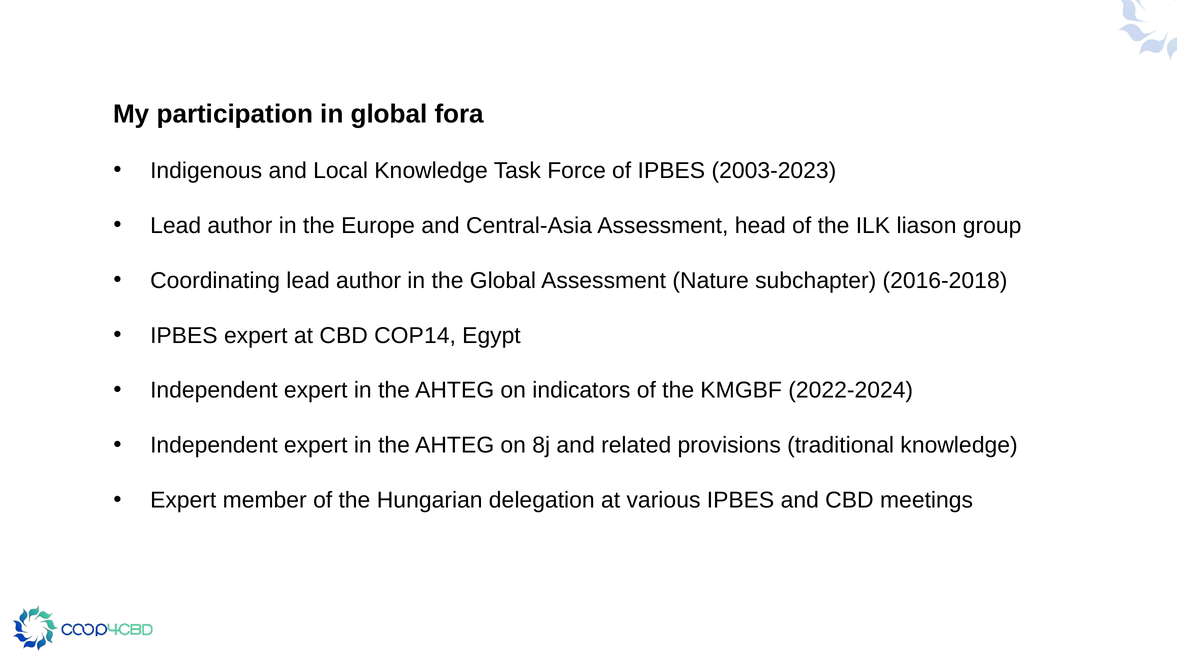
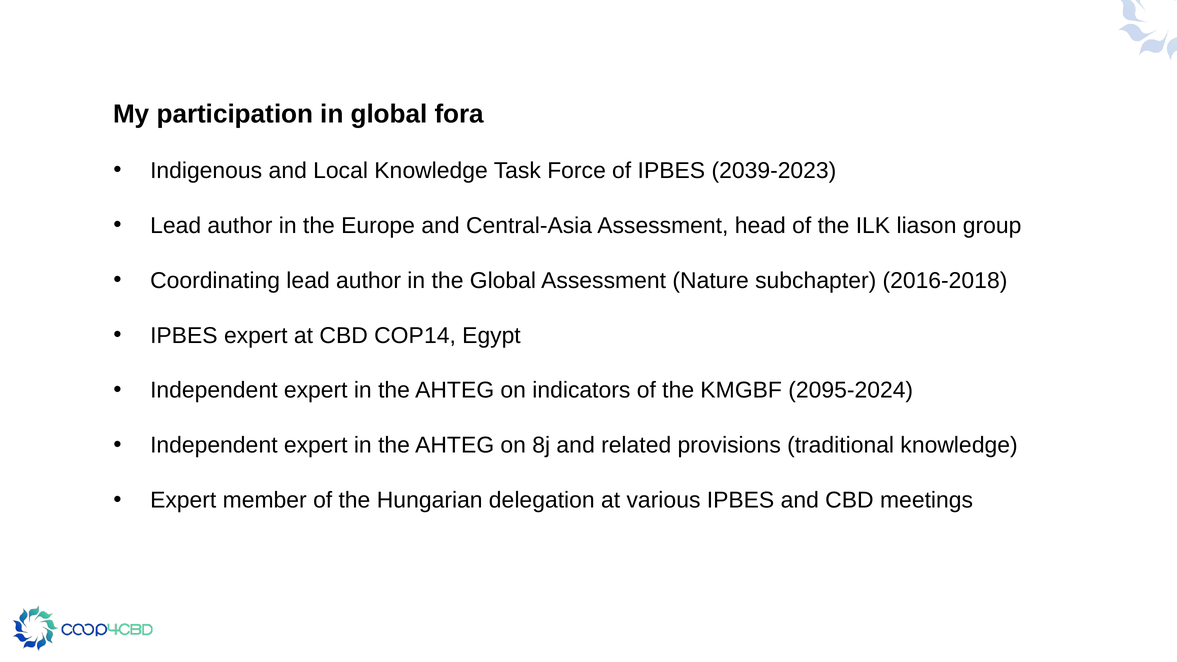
2003-2023: 2003-2023 -> 2039-2023
2022-2024: 2022-2024 -> 2095-2024
